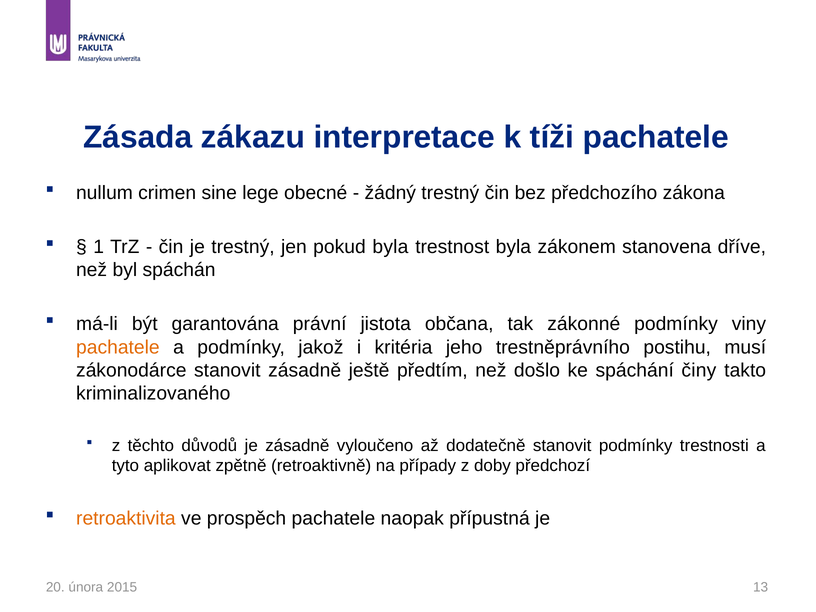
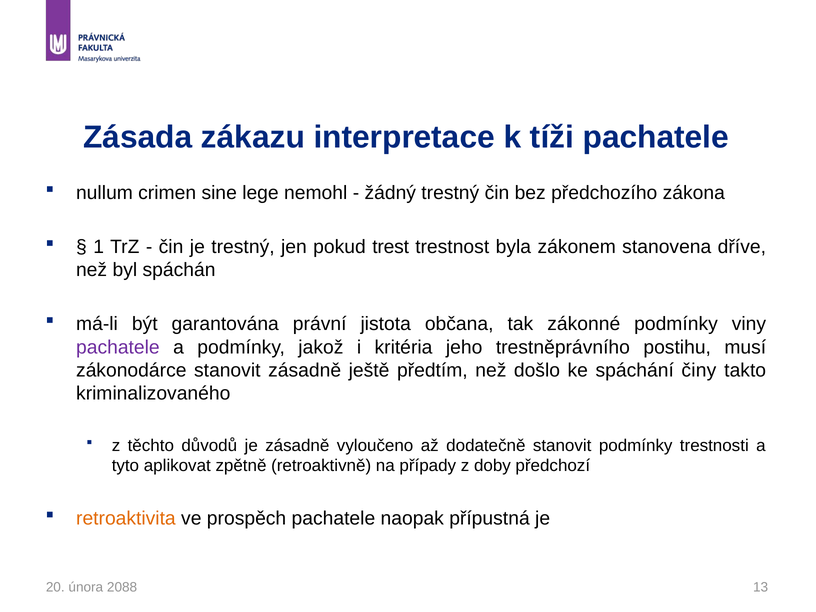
obecné: obecné -> nemohl
pokud byla: byla -> trest
pachatele at (118, 347) colour: orange -> purple
2015: 2015 -> 2088
